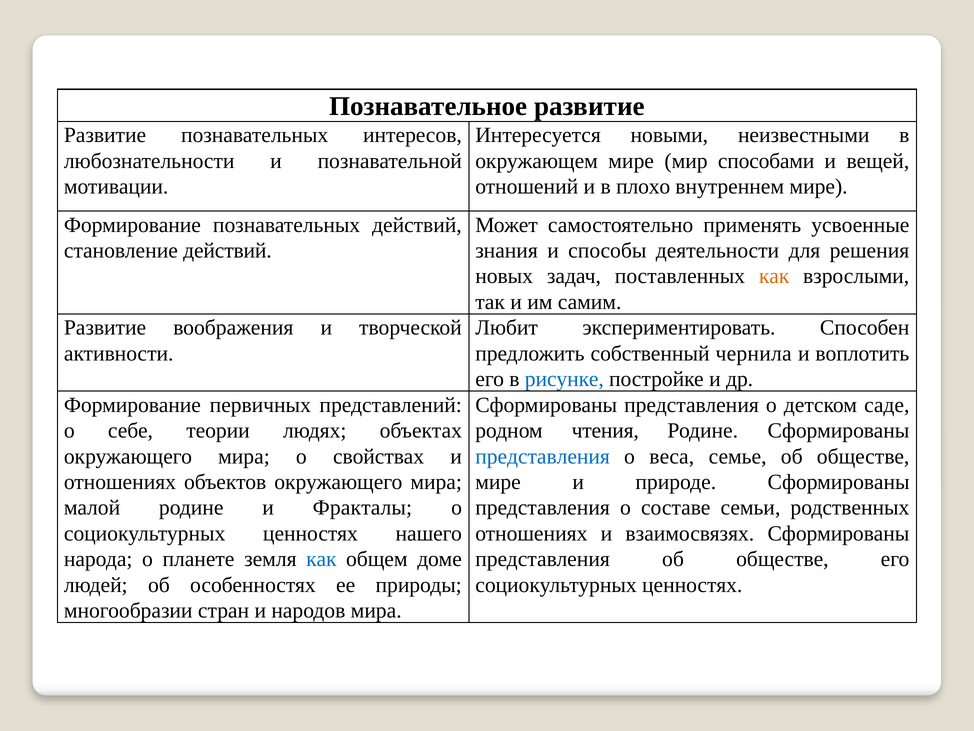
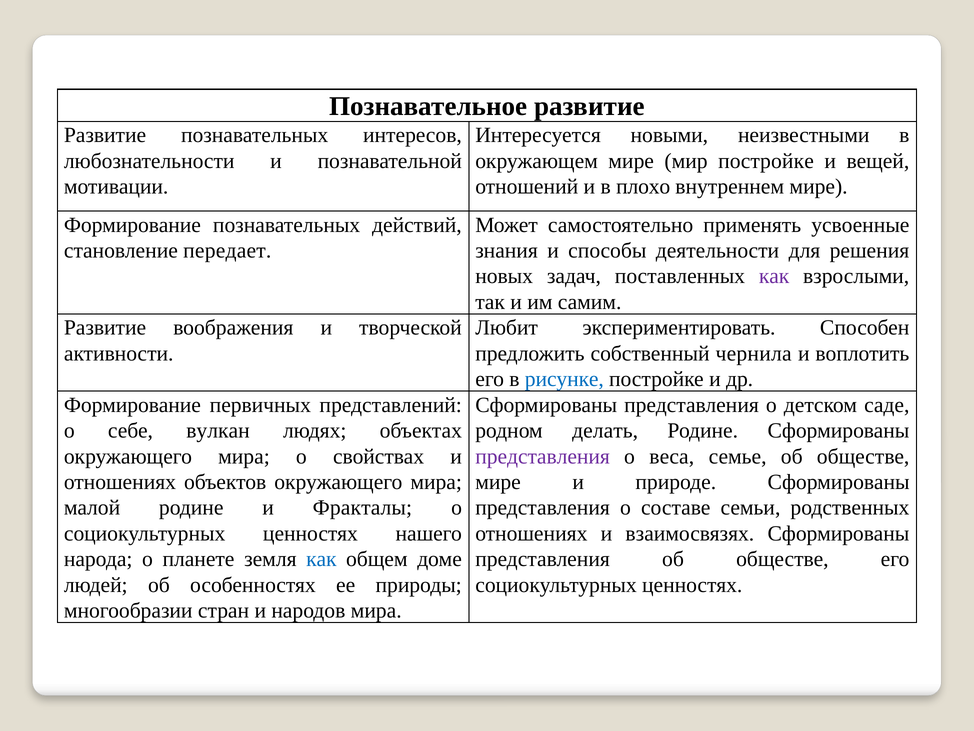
мир способами: способами -> постройке
становление действий: действий -> передает
как at (774, 276) colour: orange -> purple
теории: теории -> вулкан
чтения: чтения -> делать
представления at (543, 456) colour: blue -> purple
